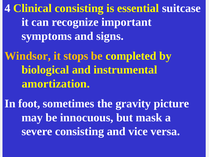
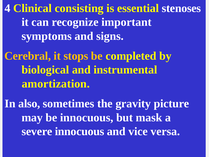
suitcase: suitcase -> stenoses
Windsor: Windsor -> Cerebral
foot: foot -> also
severe consisting: consisting -> innocuous
